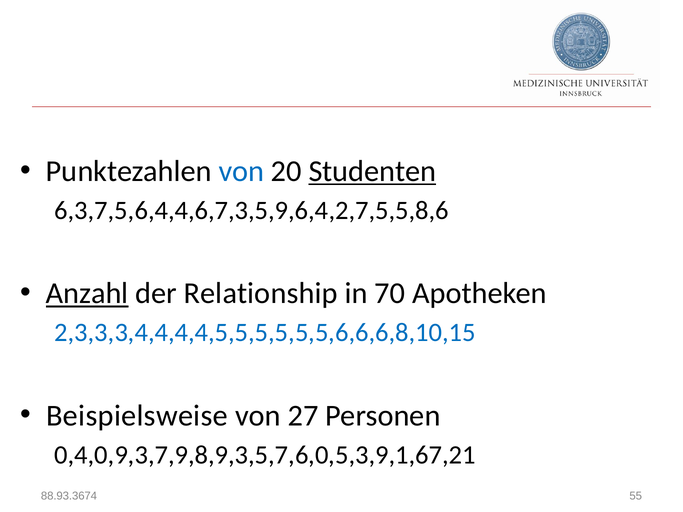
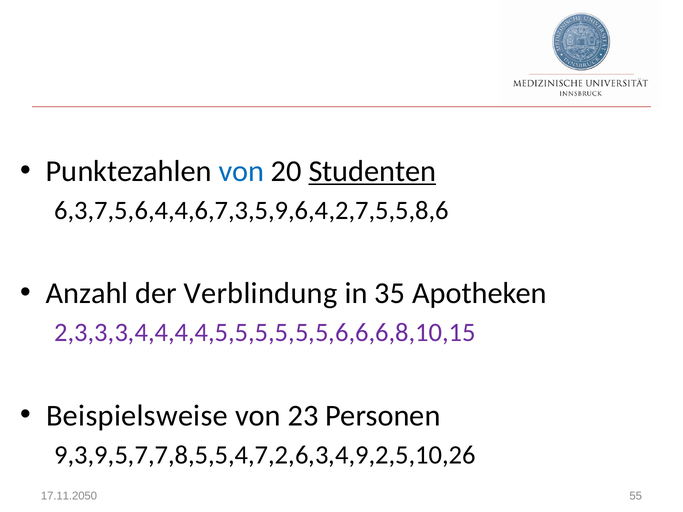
Anzahl underline: present -> none
Relationship: Relationship -> Verblindung
70: 70 -> 35
2,3,3,3,4,4,4,4,5,5,5,5,5,5,6,6,6,8,10,15 colour: blue -> purple
27: 27 -> 23
0,4,0,9,3,7,9,8,9,3,5,7,6,0,5,3,9,1,67,21: 0,4,0,9,3,7,9,8,9,3,5,7,6,0,5,3,9,1,67,21 -> 9,3,9,5,7,7,8,5,5,4,7,2,6,3,4,9,2,5,10,26
88.93.3674: 88.93.3674 -> 17.11.2050
